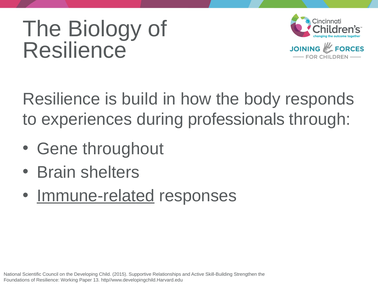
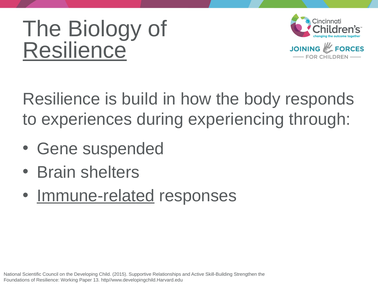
Resilience at (75, 50) underline: none -> present
professionals: professionals -> experiencing
throughout: throughout -> suspended
